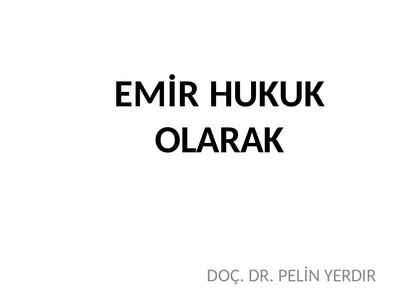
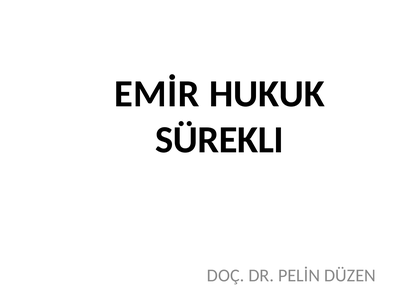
OLARAK: OLARAK -> SÜREKLI
YERDIR: YERDIR -> DÜZEN
